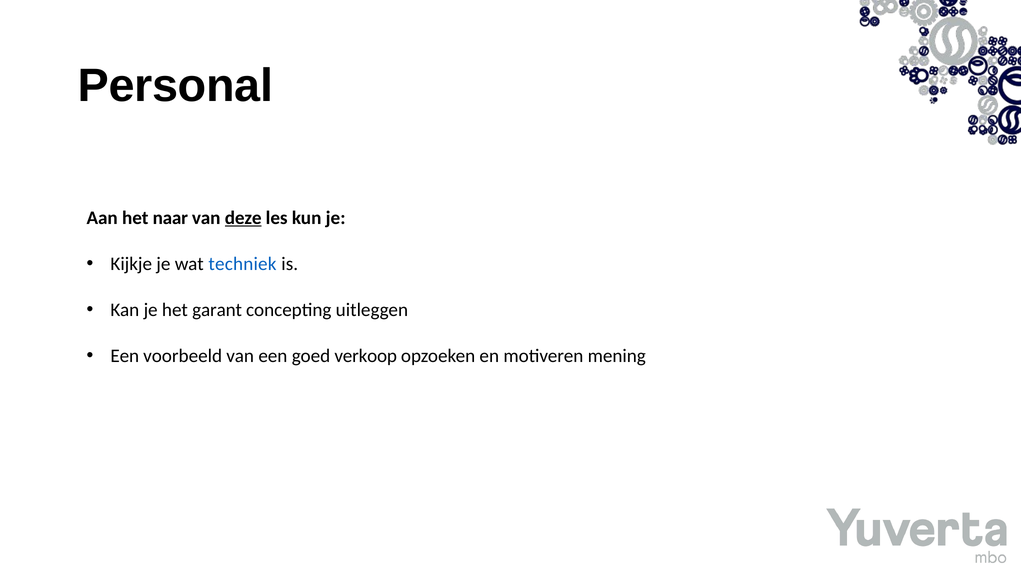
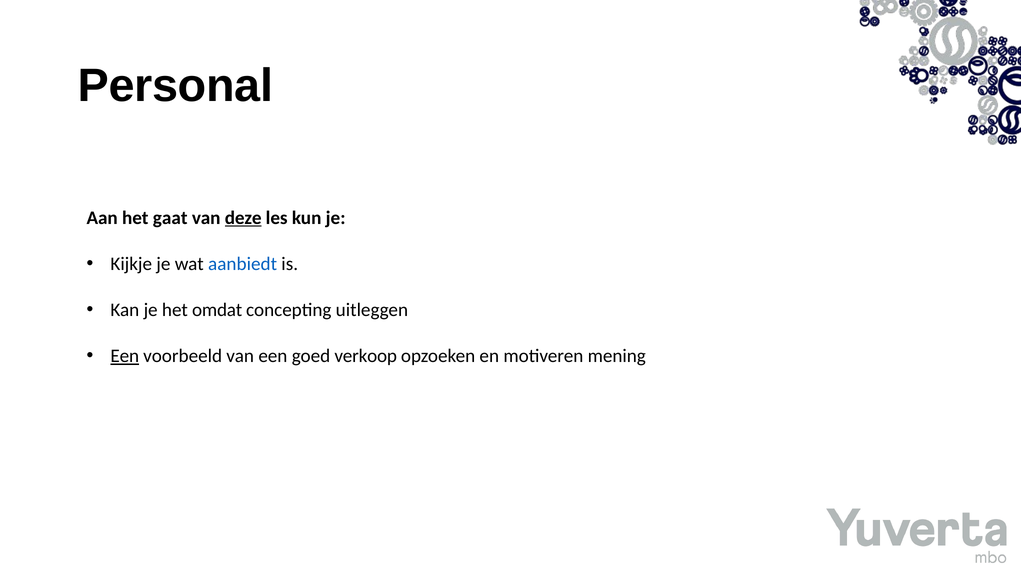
naar: naar -> gaat
techniek: techniek -> aanbiedt
garant: garant -> omdat
Een at (125, 356) underline: none -> present
